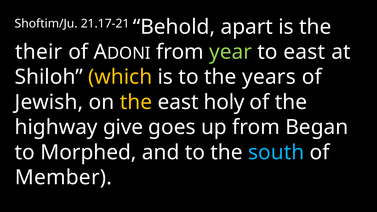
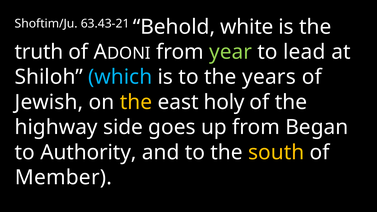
21.17-21: 21.17-21 -> 63.43-21
apart: apart -> white
their: their -> truth
to east: east -> lead
which colour: yellow -> light blue
give: give -> side
Morphed: Morphed -> Authority
south colour: light blue -> yellow
